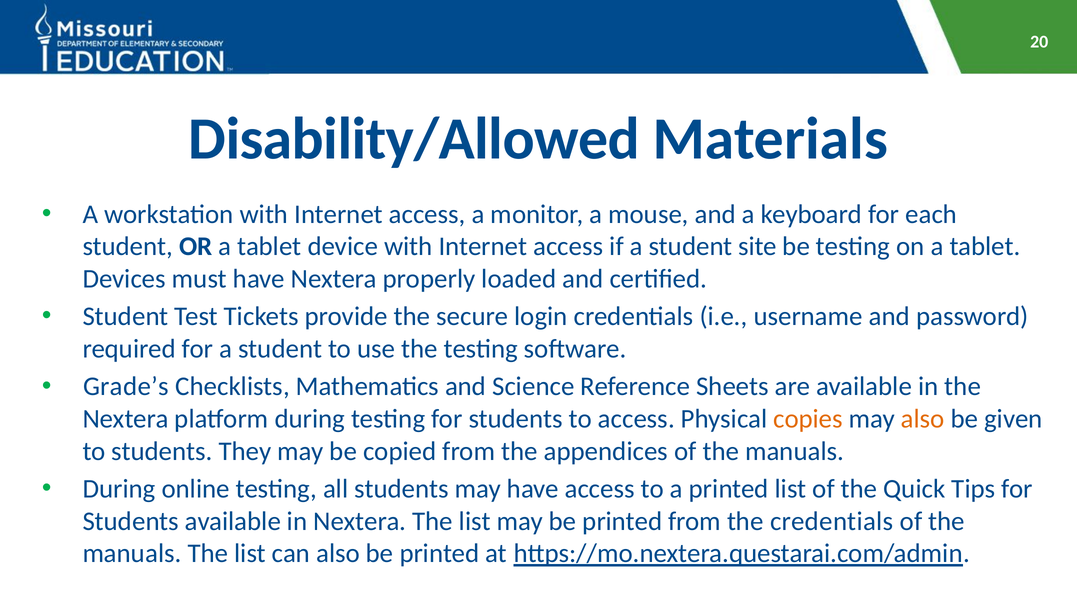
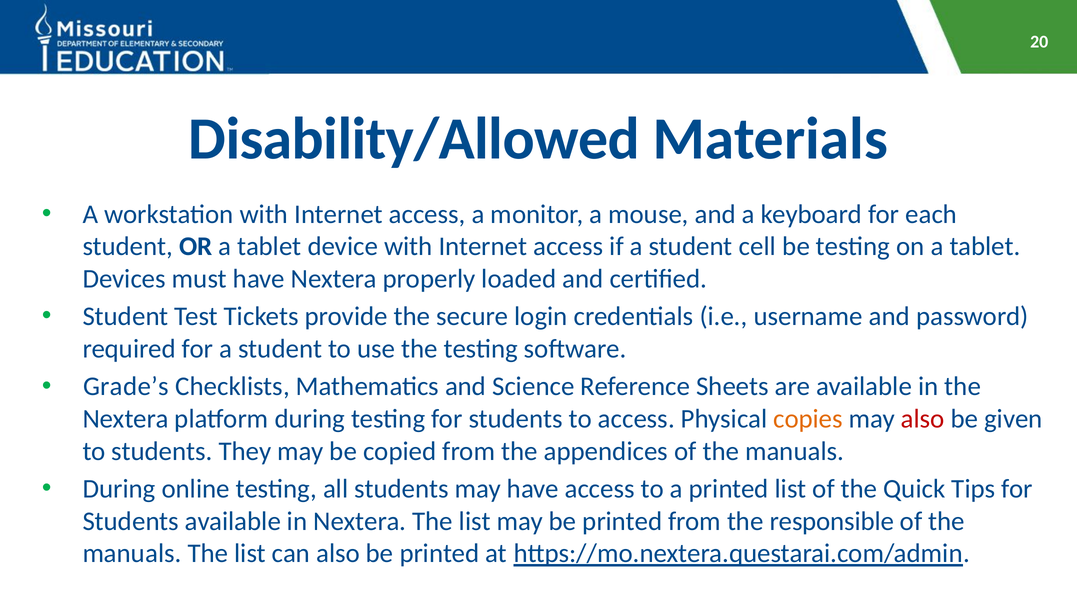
site: site -> cell
also at (923, 419) colour: orange -> red
the credentials: credentials -> responsible
